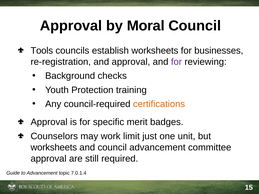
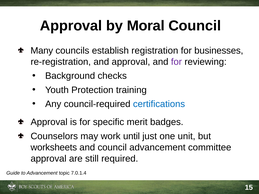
Tools: Tools -> Many
establish worksheets: worksheets -> registration
certifications colour: orange -> blue
limit: limit -> until
